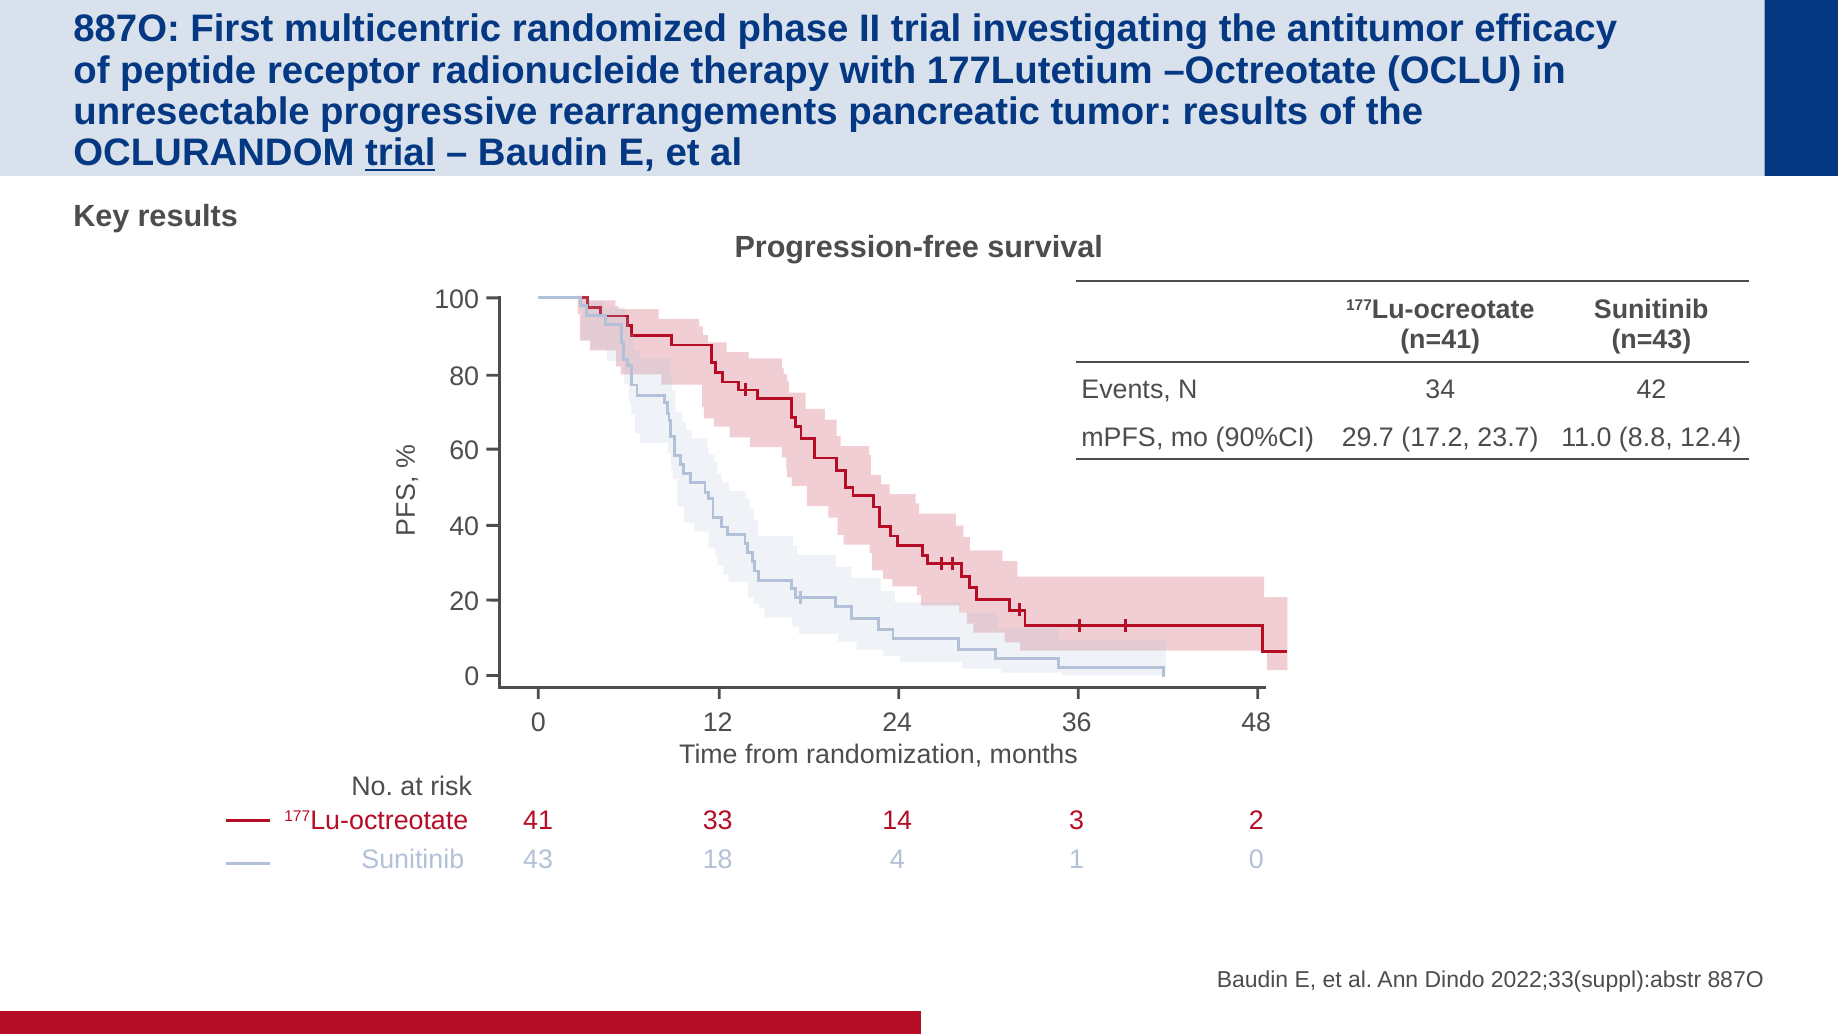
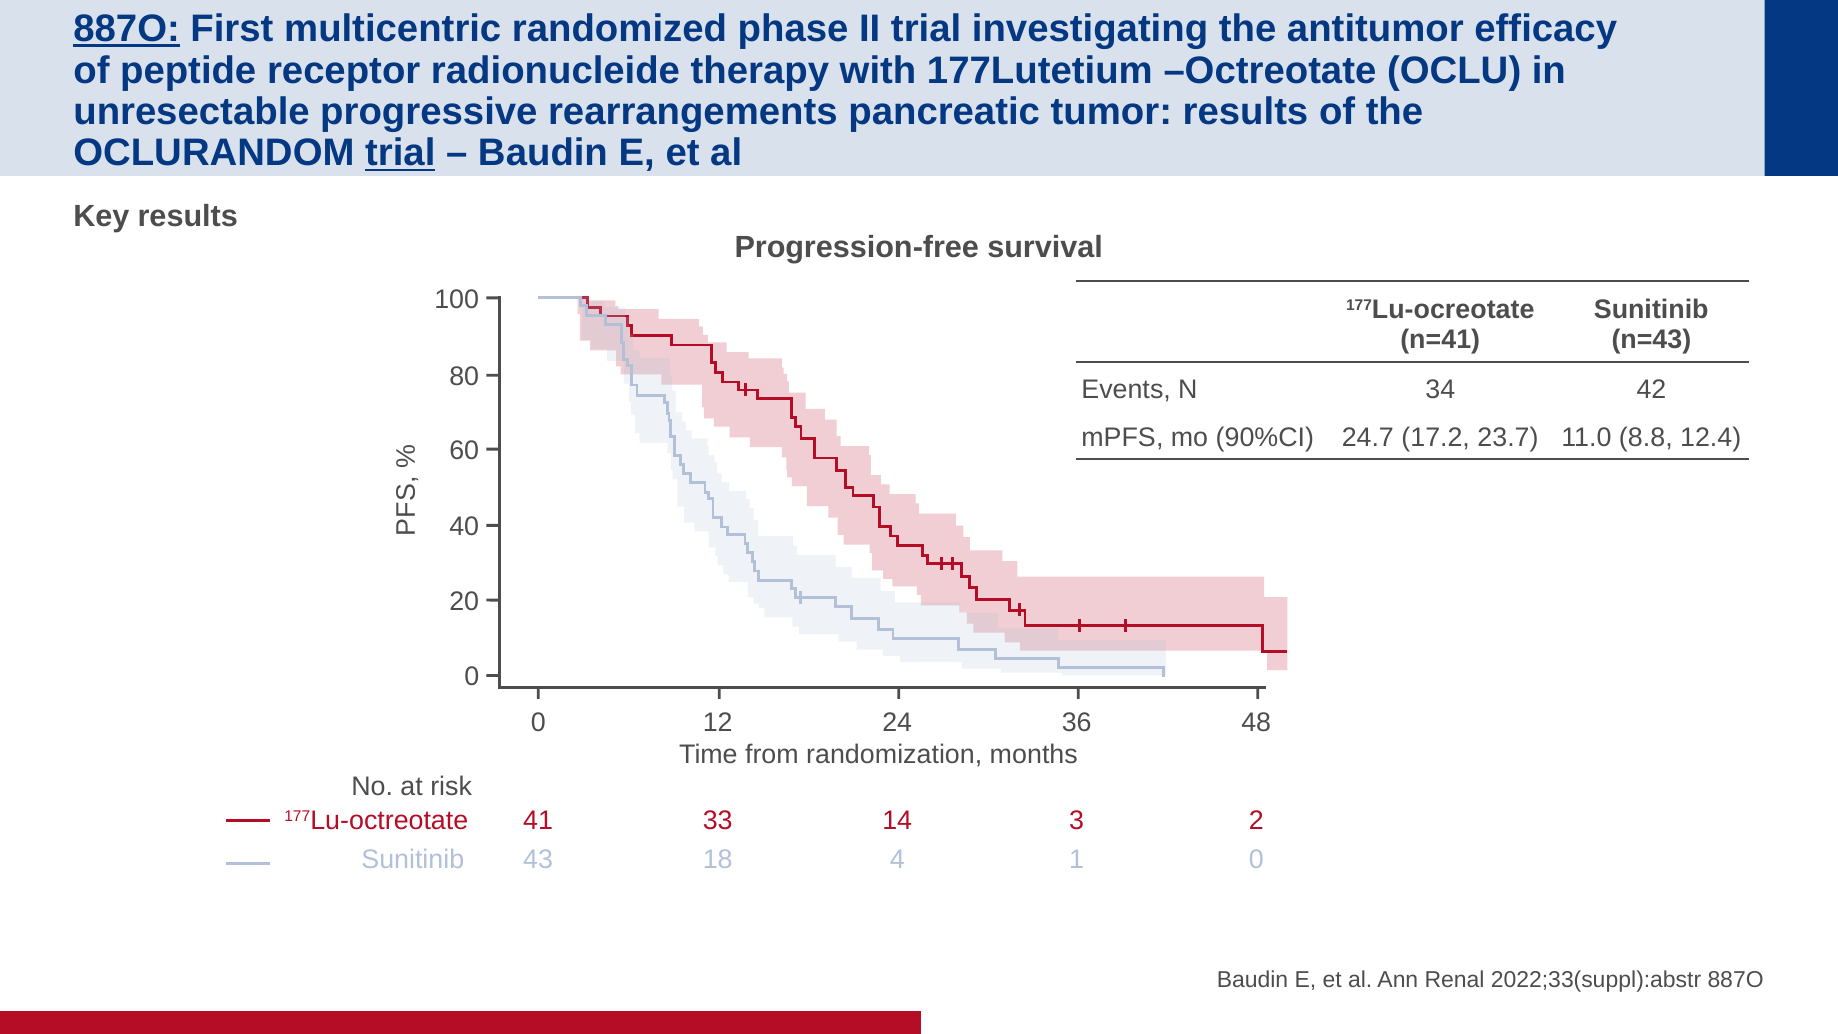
887O at (127, 29) underline: none -> present
29.7: 29.7 -> 24.7
Dindo: Dindo -> Renal
